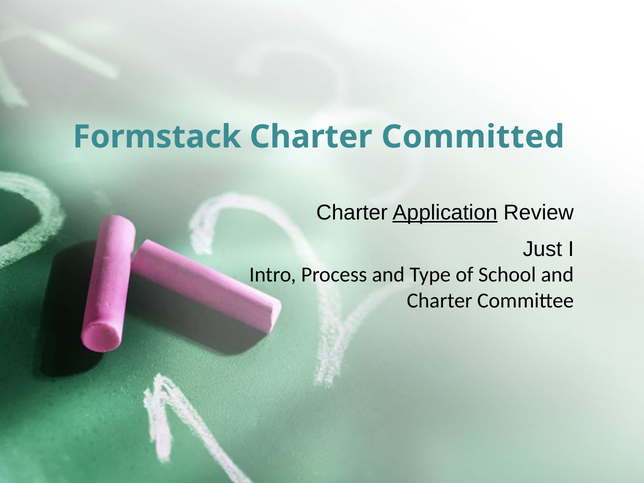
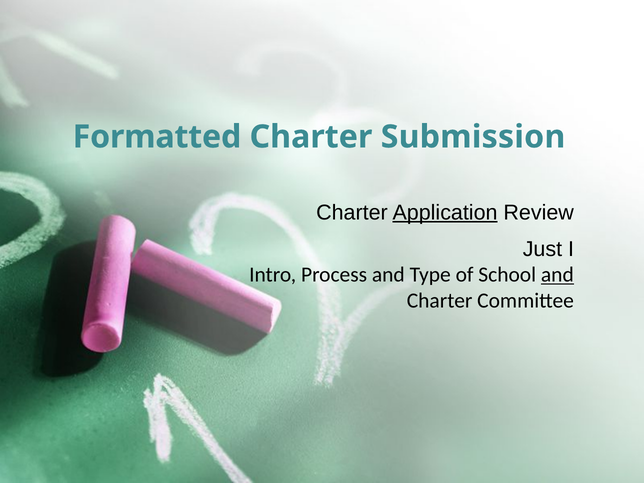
Formstack: Formstack -> Formatted
Committed: Committed -> Submission
and at (557, 275) underline: none -> present
